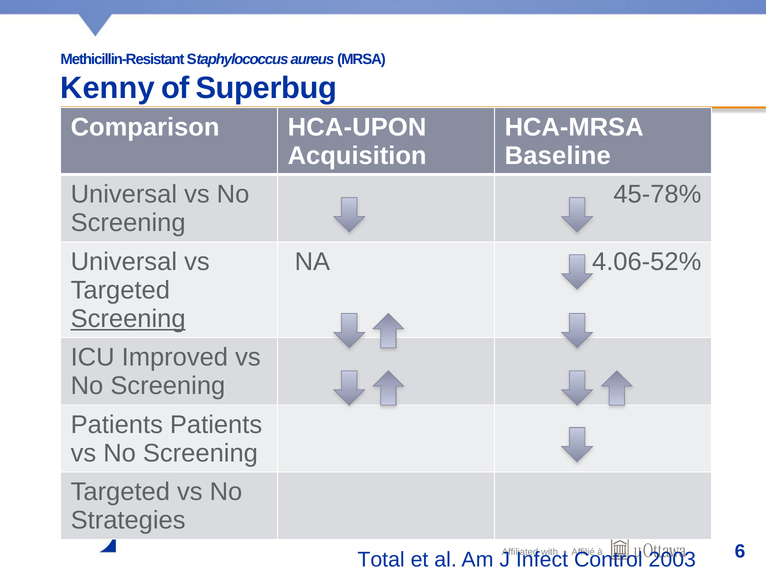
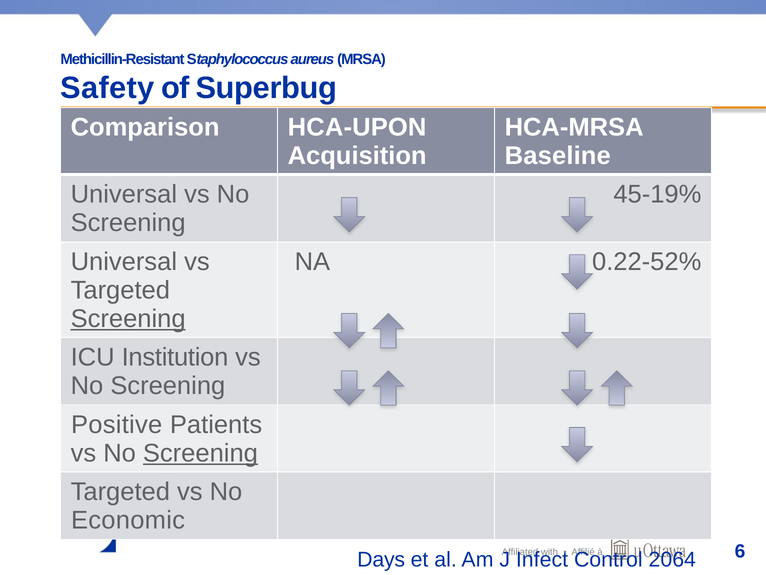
Kenny: Kenny -> Safety
45-78%: 45-78% -> 45-19%
4.06-52%: 4.06-52% -> 0.22-52%
Improved: Improved -> Institution
Patients at (117, 424): Patients -> Positive
Screening at (200, 453) underline: none -> present
Strategies: Strategies -> Economic
Total: Total -> Days
2003: 2003 -> 2064
